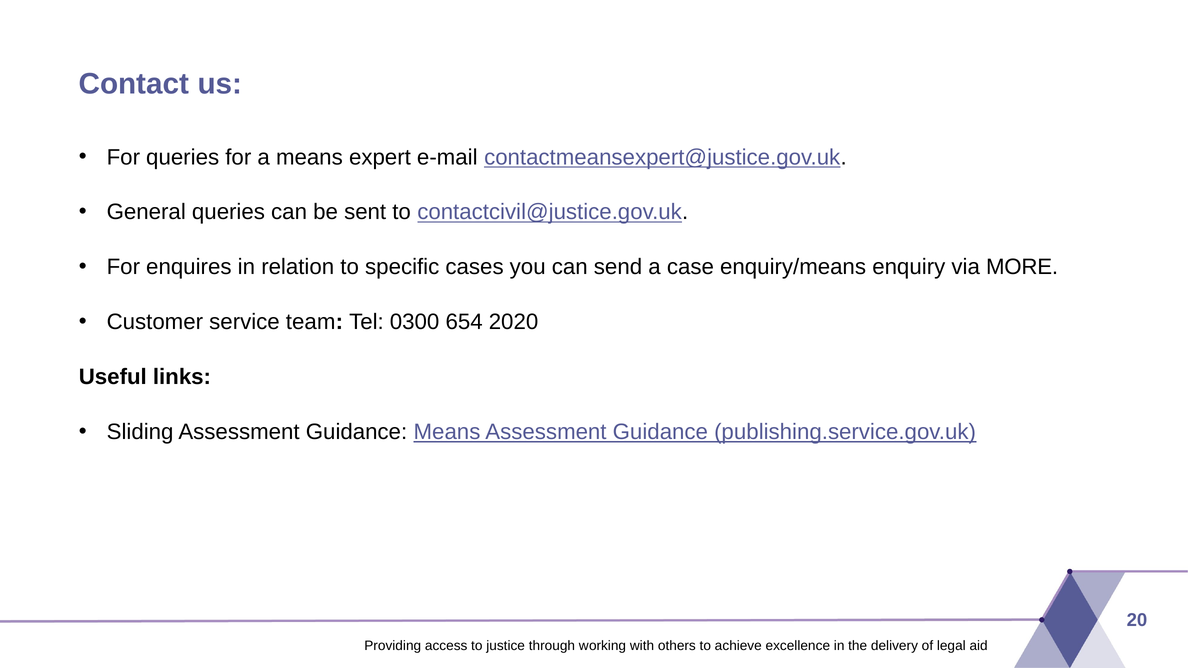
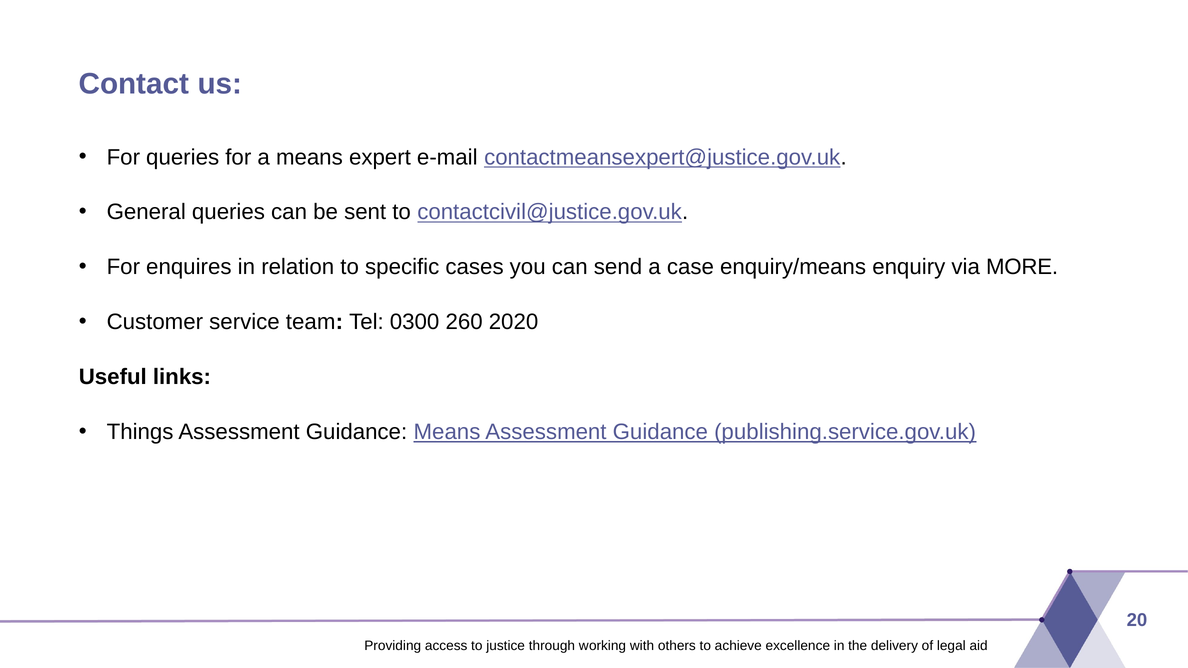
654: 654 -> 260
Sliding: Sliding -> Things
